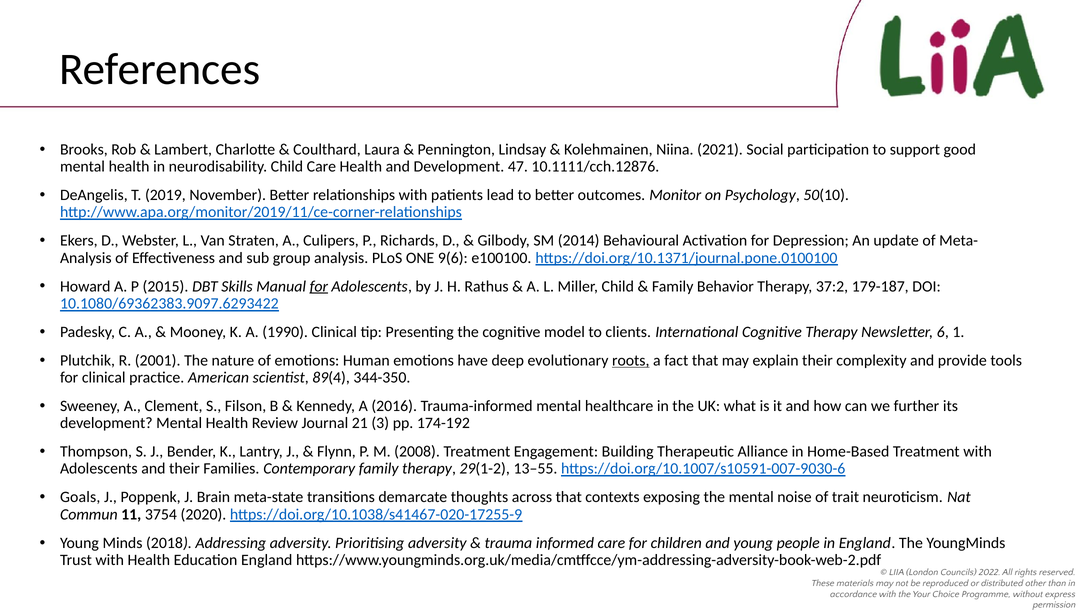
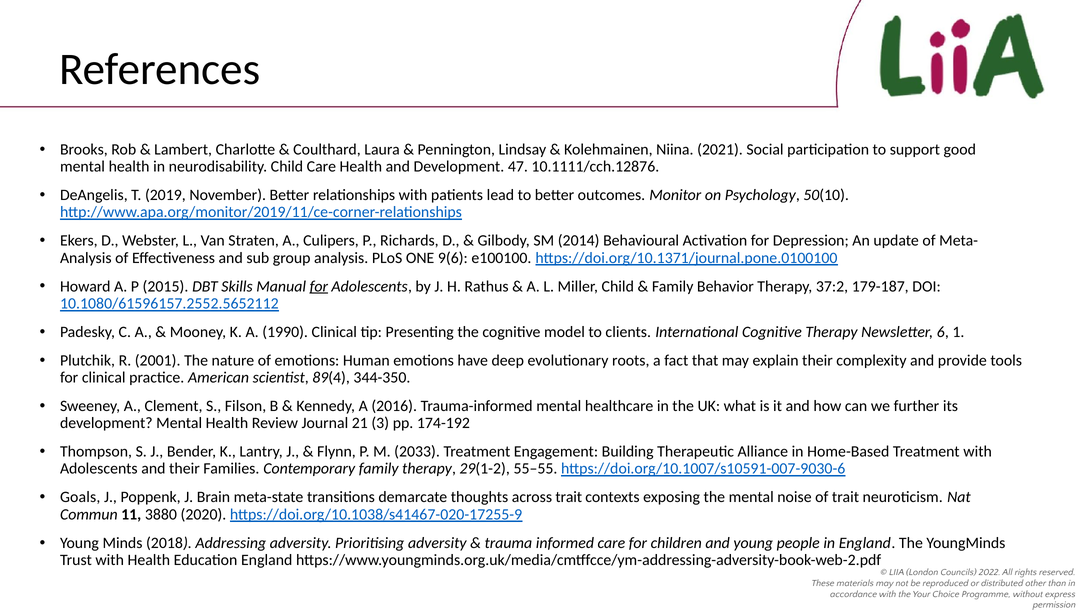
10.1080/69362383.9097.6293422: 10.1080/69362383.9097.6293422 -> 10.1080/61596157.2552.5652112
roots underline: present -> none
2008: 2008 -> 2033
13–55: 13–55 -> 55–55
across that: that -> trait
3754: 3754 -> 3880
